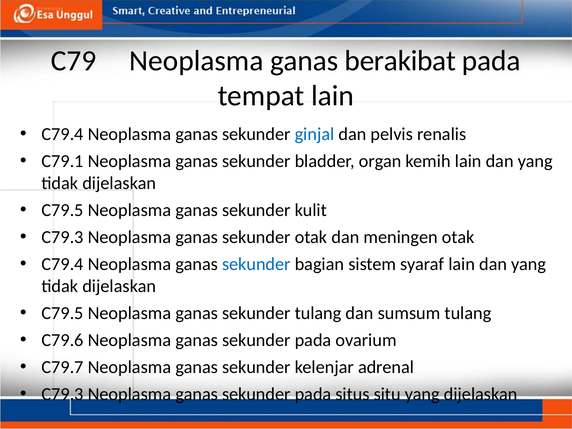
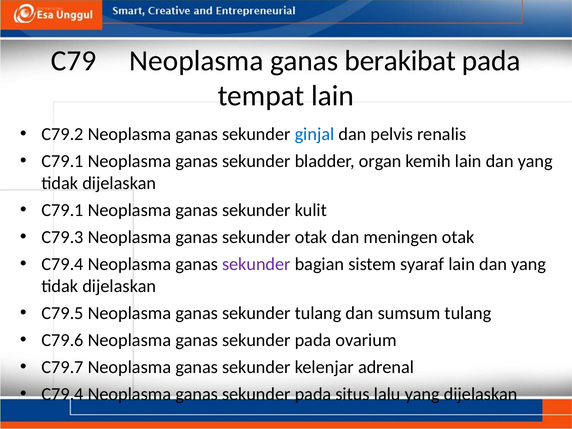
C79.4 at (63, 134): C79.4 -> C79.2
C79.5 at (63, 210): C79.5 -> C79.1
sekunder at (256, 264) colour: blue -> purple
C79.3 at (63, 394): C79.3 -> C79.4
situ: situ -> lalu
